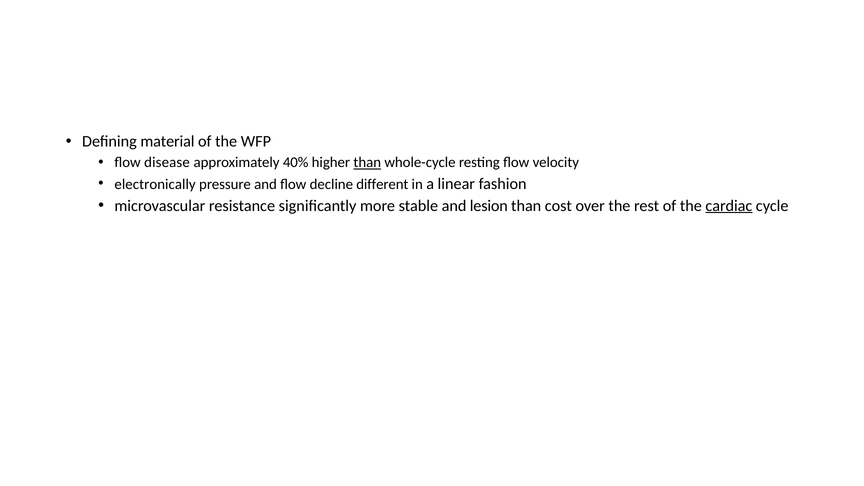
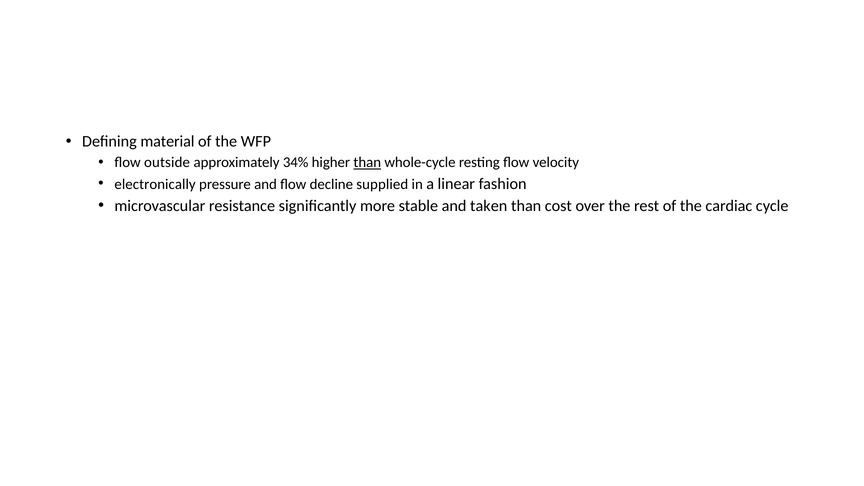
disease: disease -> outside
40%: 40% -> 34%
different: different -> supplied
lesion: lesion -> taken
cardiac underline: present -> none
